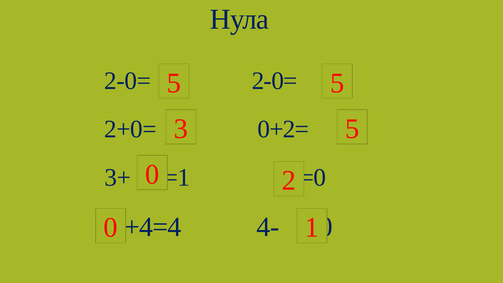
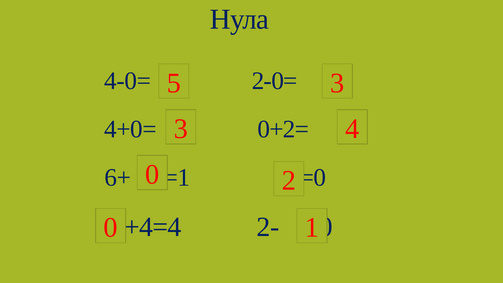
2-0= at (128, 81): 2-0= -> 4-0=
5 5: 5 -> 3
3 5: 5 -> 4
2+0=: 2+0= -> 4+0=
3+: 3+ -> 6+
4-: 4- -> 2-
